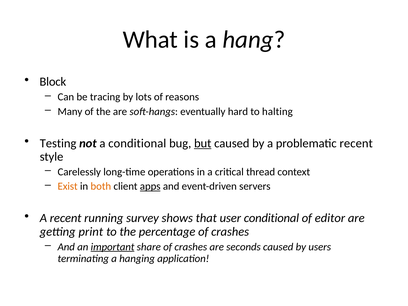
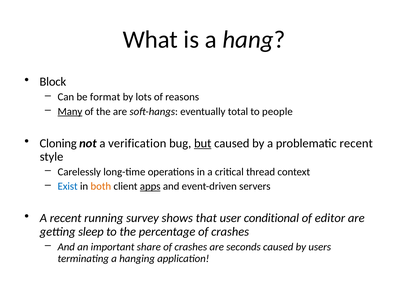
tracing: tracing -> format
Many underline: none -> present
hard: hard -> total
halting: halting -> people
Testing: Testing -> Cloning
a conditional: conditional -> verification
Exist colour: orange -> blue
print: print -> sleep
important underline: present -> none
